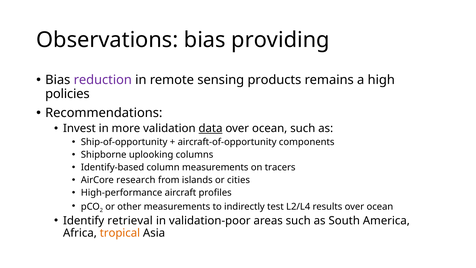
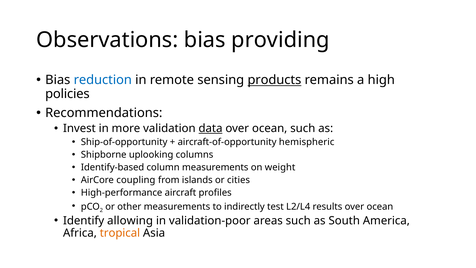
reduction colour: purple -> blue
products underline: none -> present
components: components -> hemispheric
tracers: tracers -> weight
research: research -> coupling
retrieval: retrieval -> allowing
